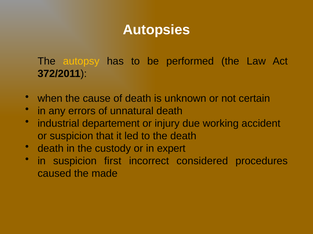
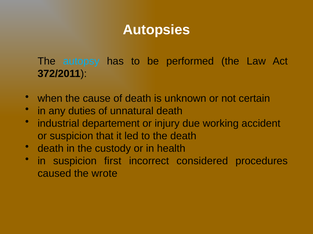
autopsy colour: yellow -> light blue
errors: errors -> duties
expert: expert -> health
made: made -> wrote
